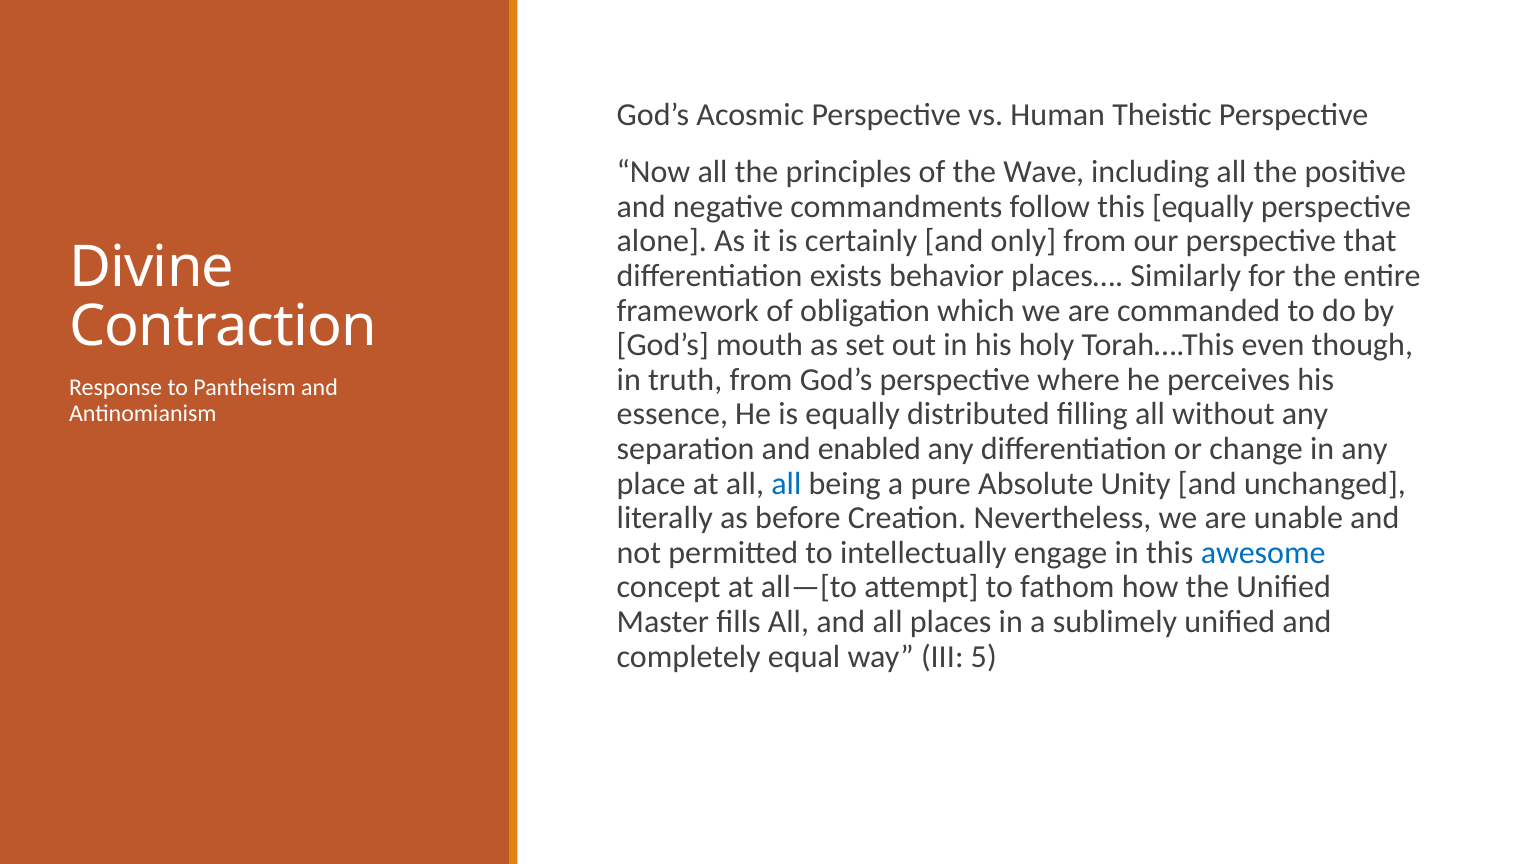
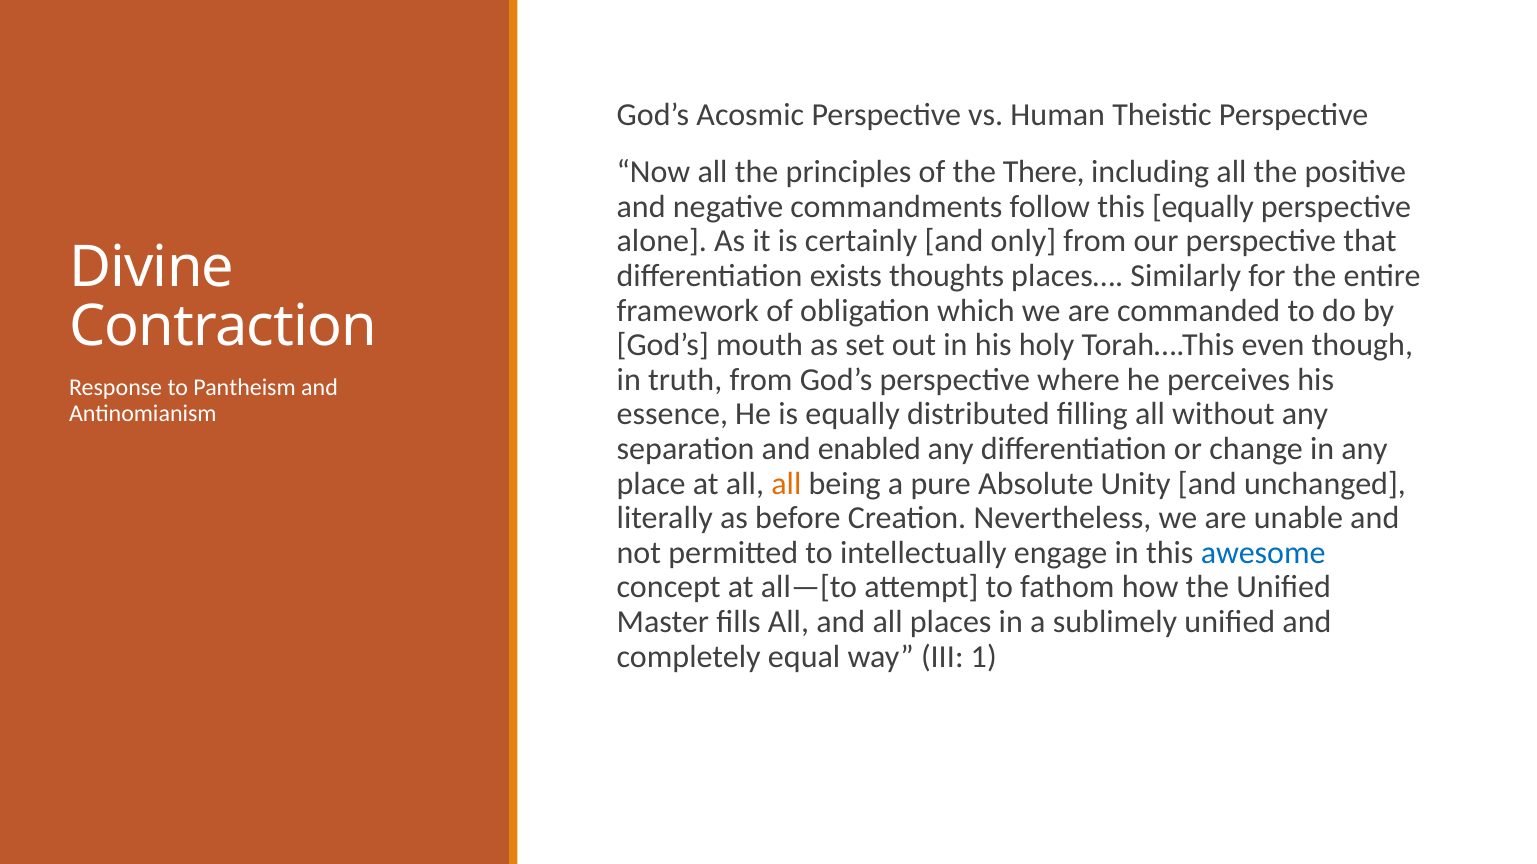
Wave: Wave -> There
behavior: behavior -> thoughts
all at (786, 484) colour: blue -> orange
5: 5 -> 1
